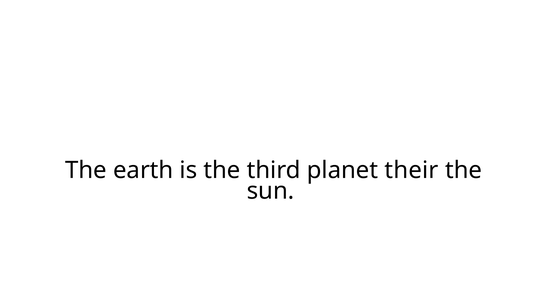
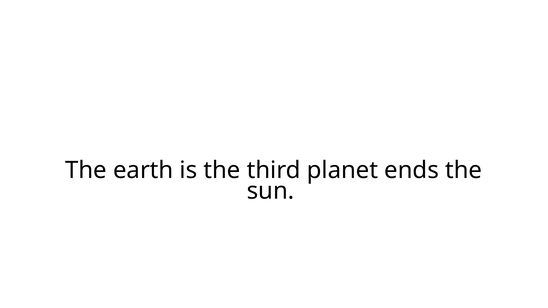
their: their -> ends
